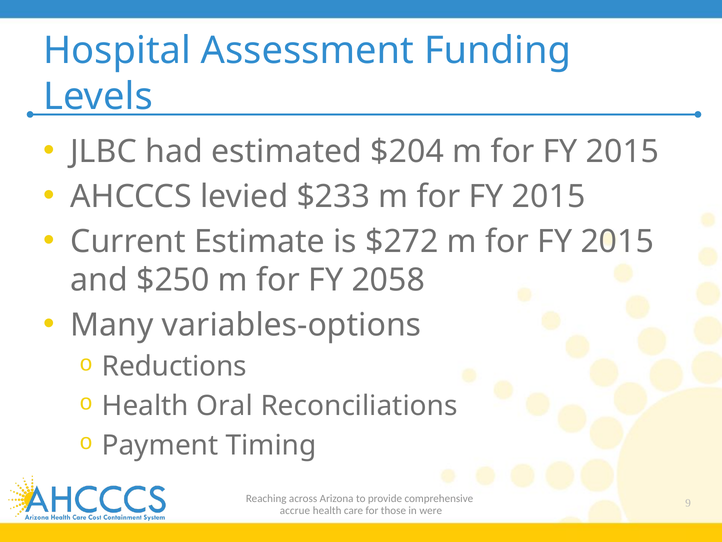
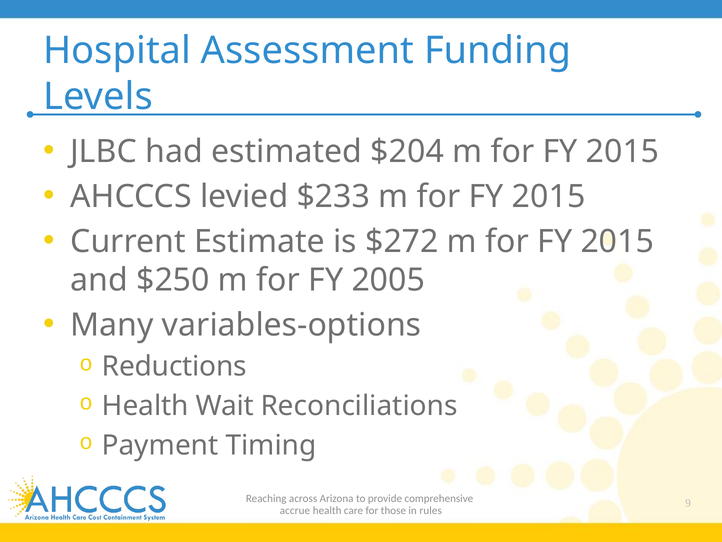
2058: 2058 -> 2005
Oral: Oral -> Wait
were: were -> rules
